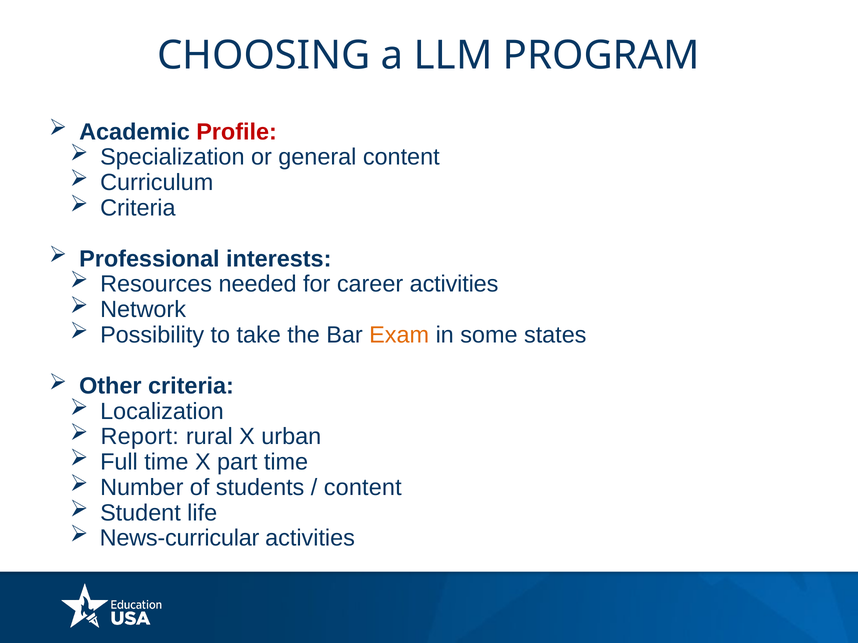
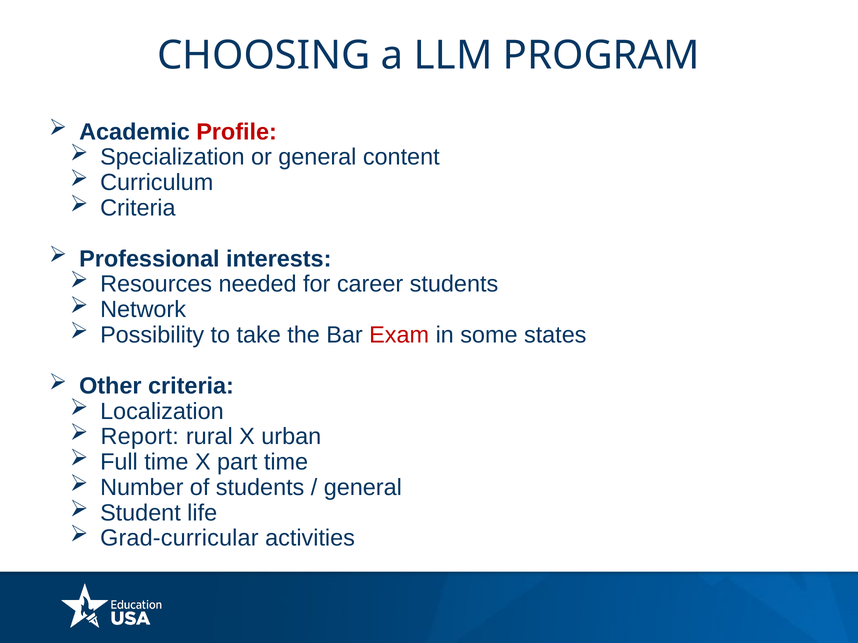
career activities: activities -> students
Exam colour: orange -> red
content at (363, 488): content -> general
News-curricular: News-curricular -> Grad-curricular
